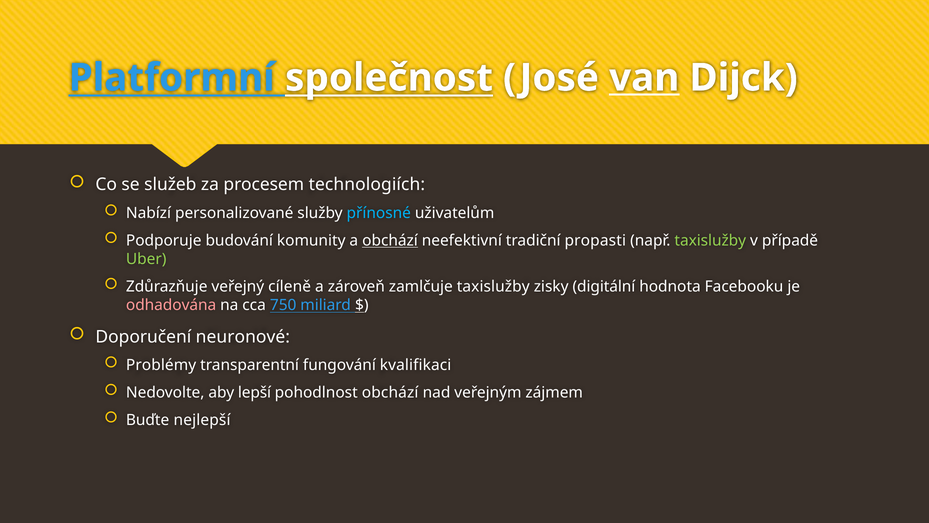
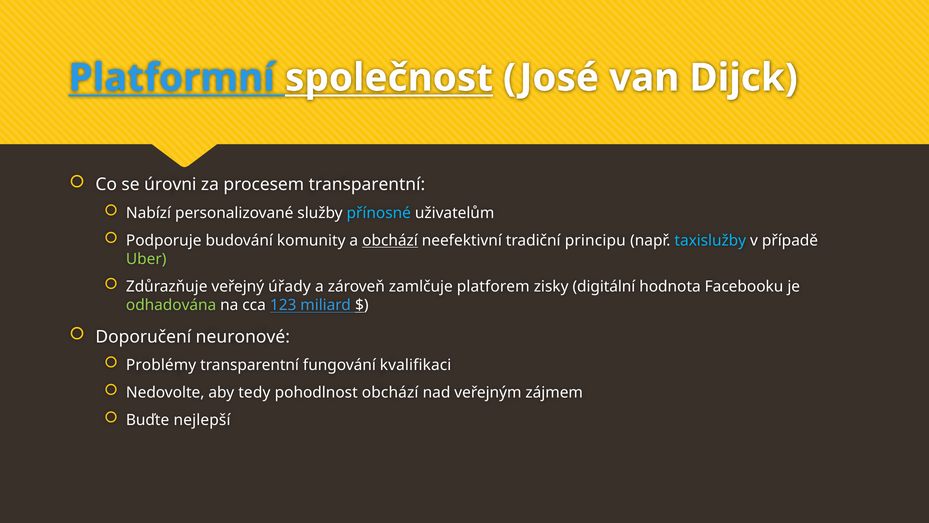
van underline: present -> none
služeb: služeb -> úrovni
procesem technologiích: technologiích -> transparentní
propasti: propasti -> principu
taxislužby at (710, 240) colour: light green -> light blue
cíleně: cíleně -> úřady
zamlčuje taxislužby: taxislužby -> platforem
odhadována colour: pink -> light green
750: 750 -> 123
lepší: lepší -> tedy
